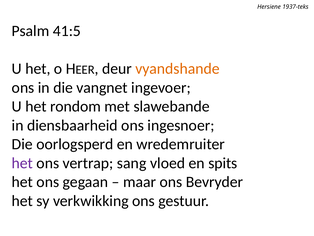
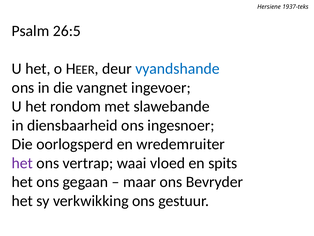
41:5: 41:5 -> 26:5
vyandshande colour: orange -> blue
sang: sang -> waai
